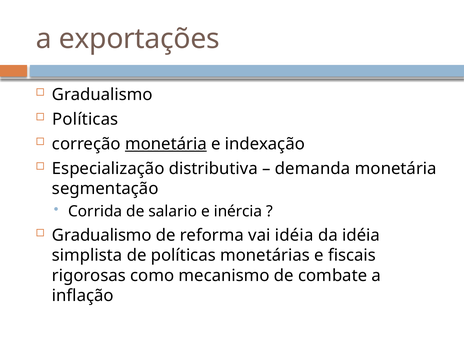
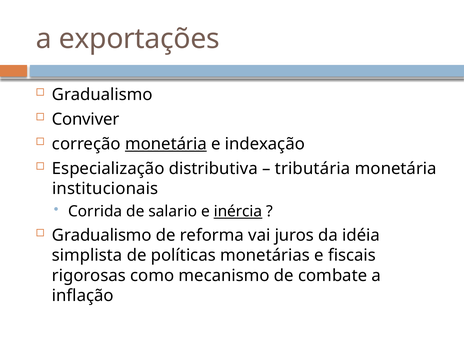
Políticas at (85, 119): Políticas -> Conviver
demanda: demanda -> tributária
segmentação: segmentação -> institucionais
inércia underline: none -> present
vai idéia: idéia -> juros
